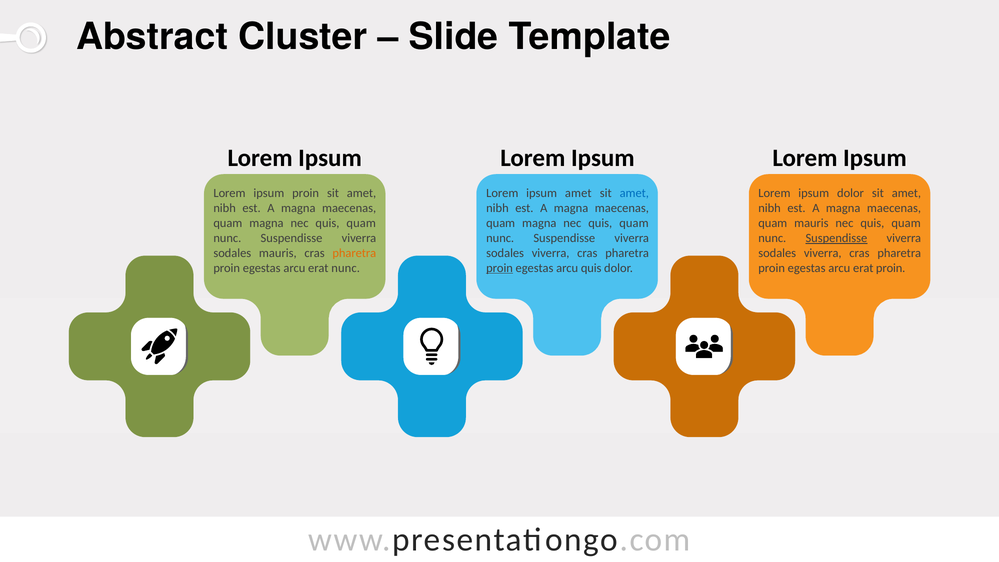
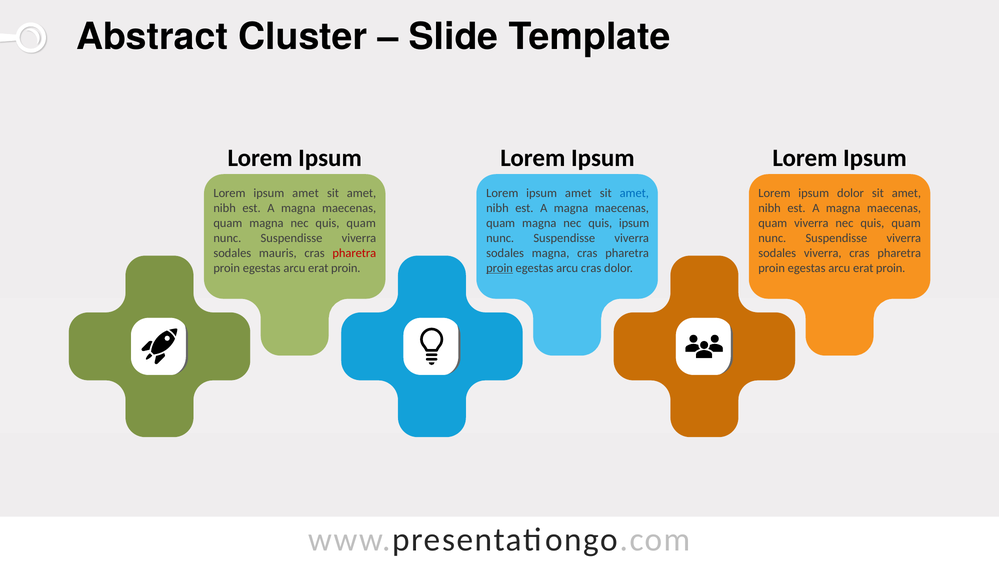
proin at (306, 193): proin -> amet
quam at (634, 223): quam -> ipsum
quam mauris: mauris -> viverra
Suspendisse at (836, 238) underline: present -> none
pharetra at (354, 253) colour: orange -> red
viverra at (551, 253): viverra -> magna
nunc at (346, 268): nunc -> proin
arcu quis: quis -> cras
